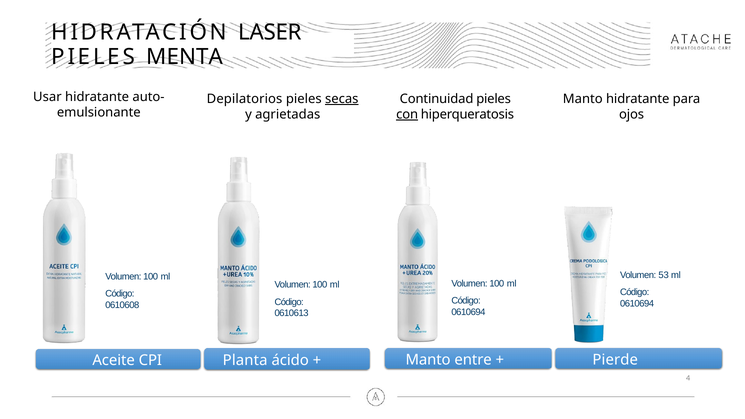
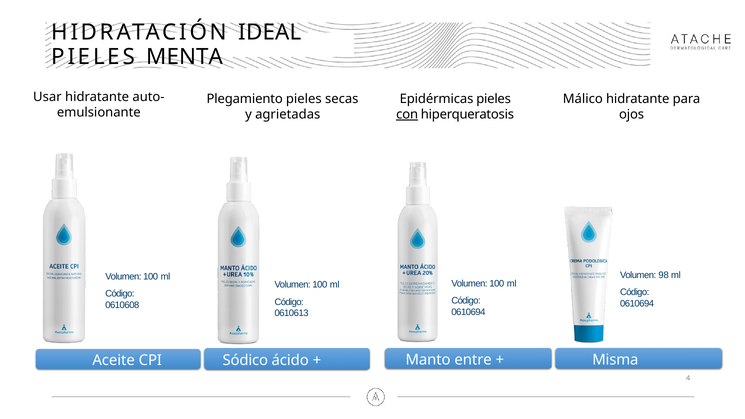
LASER: LASER -> IDEAL
Depilatorios: Depilatorios -> Plegamiento
secas underline: present -> none
Continuidad: Continuidad -> Epidérmicas
Manto at (583, 99): Manto -> Málico
53: 53 -> 98
Pierde: Pierde -> Misma
Planta: Planta -> Sódico
